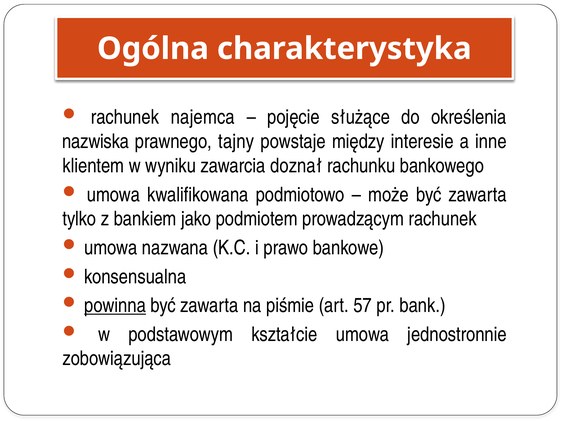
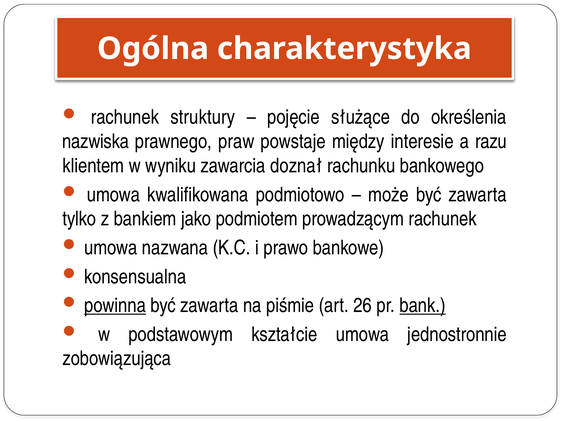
najemca: najemca -> struktury
tajny: tajny -> praw
inne: inne -> razu
57: 57 -> 26
bank underline: none -> present
